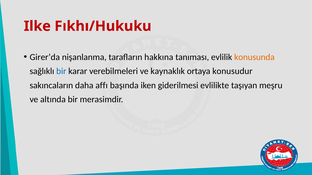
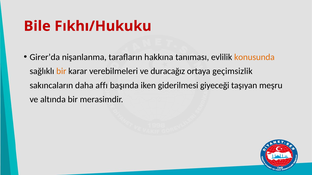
Ilke: Ilke -> Bile
bir at (61, 71) colour: blue -> orange
kaynaklık: kaynaklık -> duracağız
konusudur: konusudur -> geçimsizlik
evlilikte: evlilikte -> giyeceği
